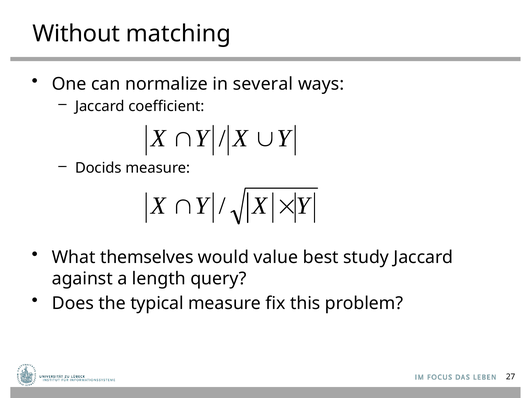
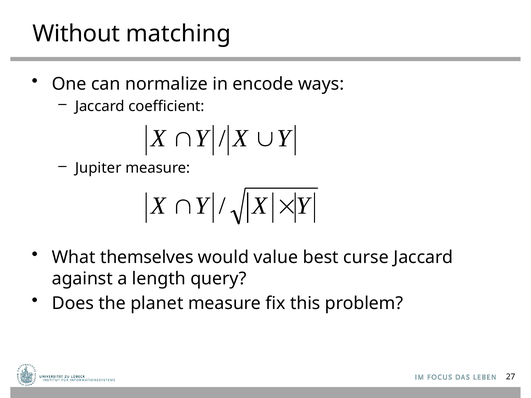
several: several -> encode
Docids: Docids -> Jupiter
study: study -> curse
typical: typical -> planet
